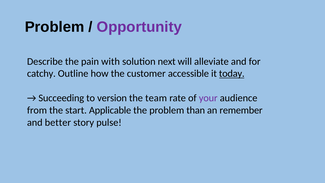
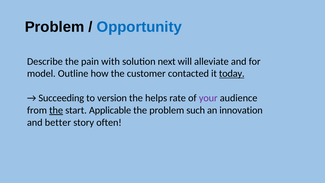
Opportunity colour: purple -> blue
catchy: catchy -> model
accessible: accessible -> contacted
team: team -> helps
the at (56, 110) underline: none -> present
than: than -> such
remember: remember -> innovation
pulse: pulse -> often
